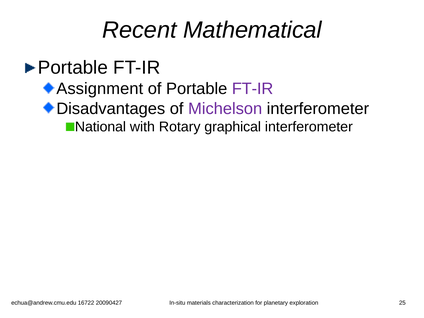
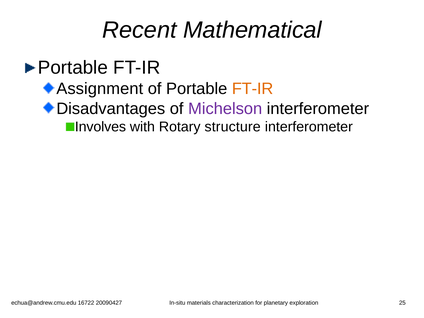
FT-IR at (253, 89) colour: purple -> orange
National: National -> Involves
graphical: graphical -> structure
